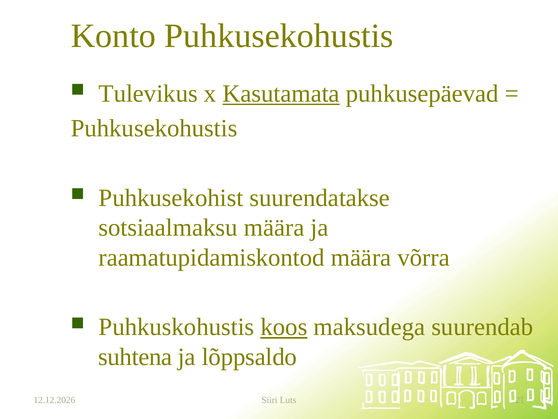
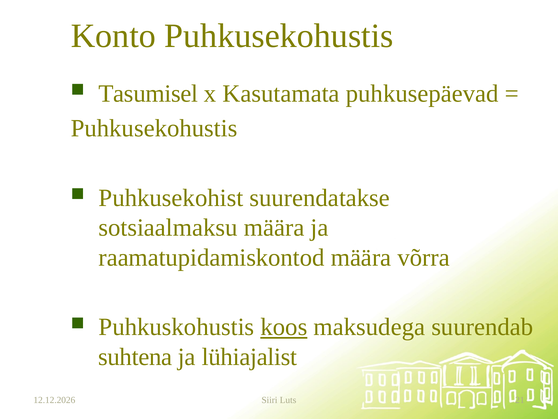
Tulevikus: Tulevikus -> Tasumisel
Kasutamata underline: present -> none
lõppsaldo: lõppsaldo -> lühiajalist
